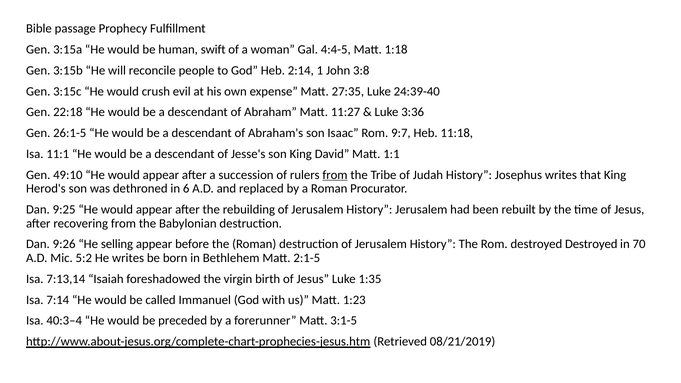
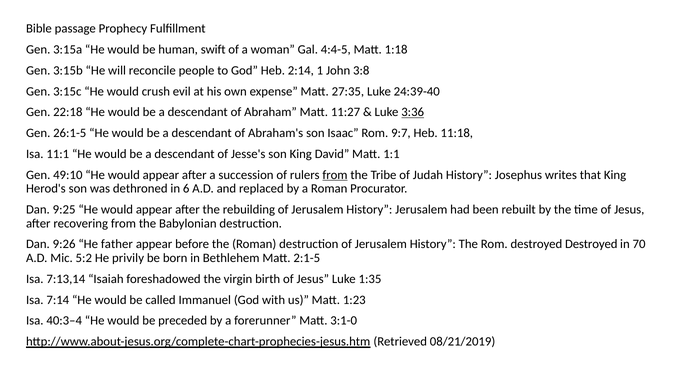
3:36 underline: none -> present
selling: selling -> father
He writes: writes -> privily
3:1-5: 3:1-5 -> 3:1-0
